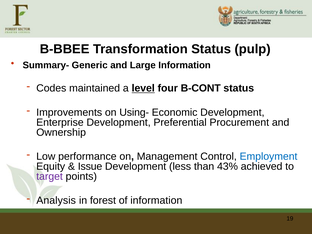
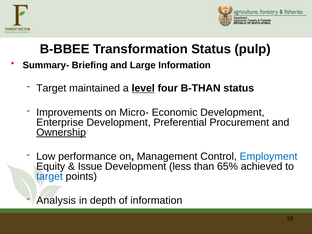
Generic: Generic -> Briefing
Codes at (51, 88): Codes -> Target
B-CONT: B-CONT -> B-THAN
Using-: Using- -> Micro-
Ownership underline: none -> present
43%: 43% -> 65%
target at (50, 176) colour: purple -> blue
forest: forest -> depth
